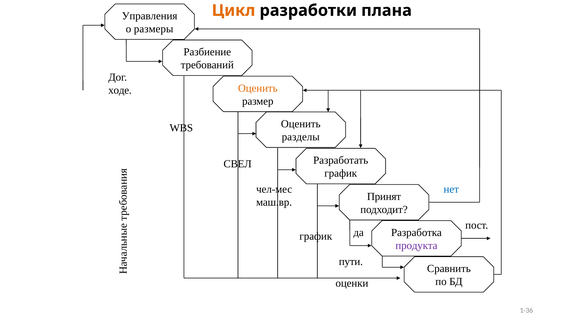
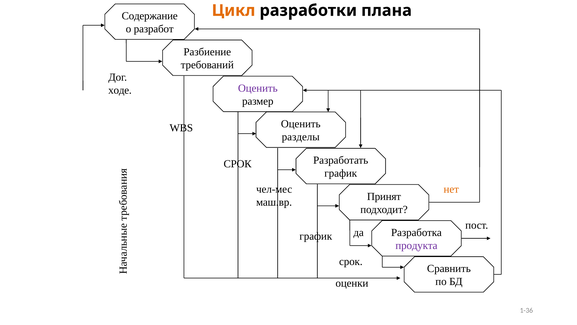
Управления: Управления -> Содержание
размеры: размеры -> разработ
Оценить at (258, 88) colour: orange -> purple
СВЕЛ at (238, 164): СВЕЛ -> СРОК
нет colour: blue -> orange
пути at (351, 261): пути -> срок
